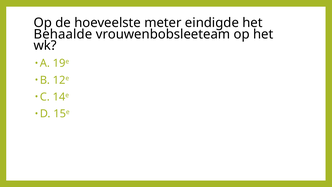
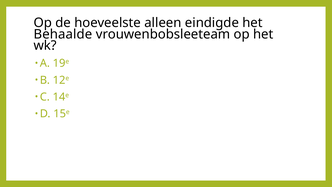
meter: meter -> alleen
